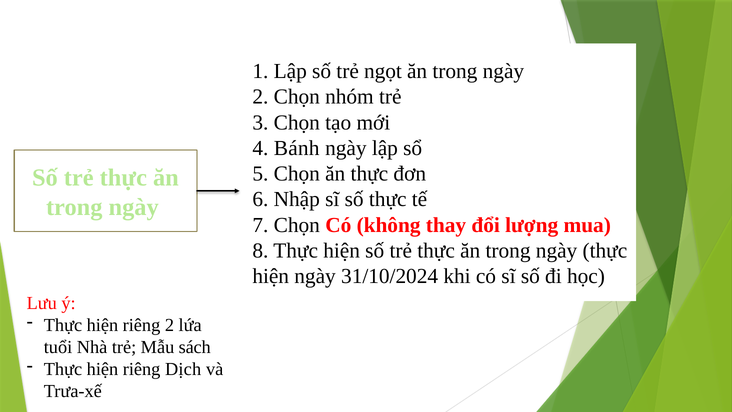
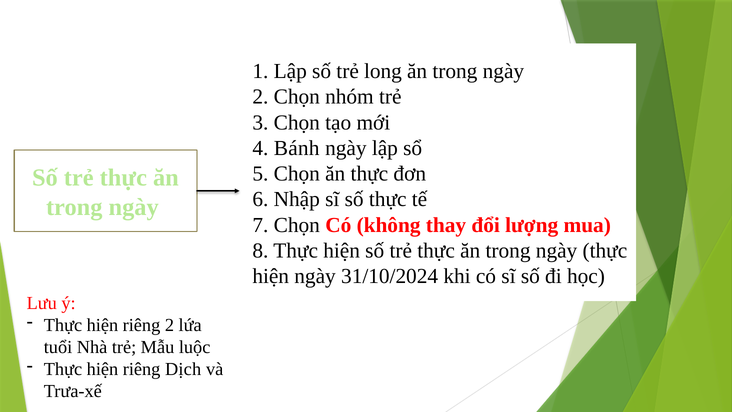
ngọt: ngọt -> long
sách: sách -> luộc
